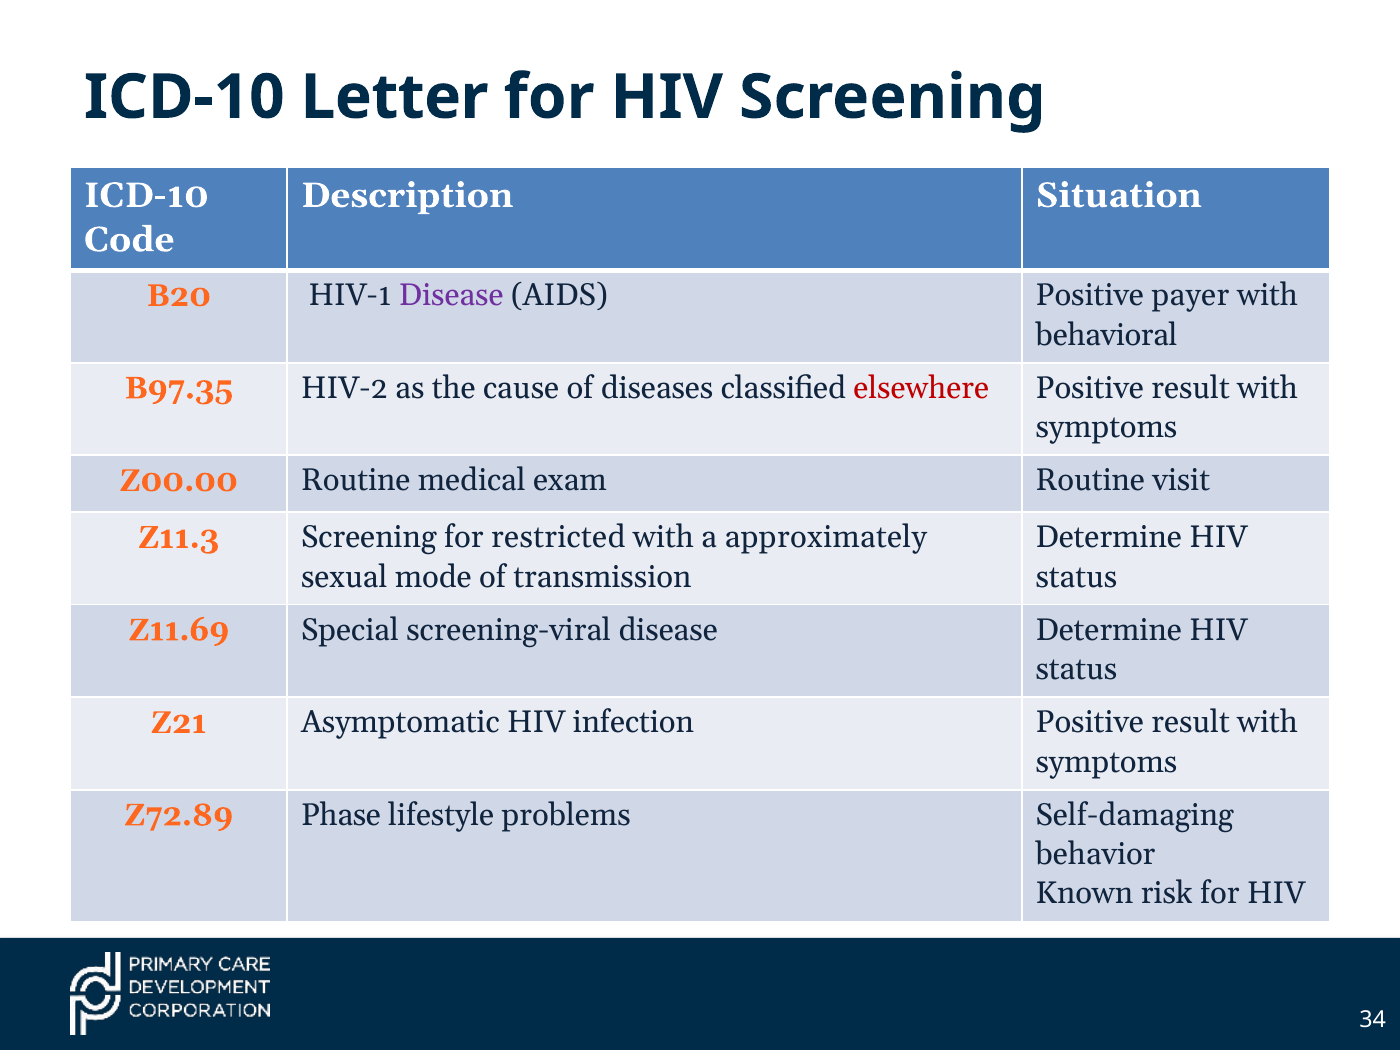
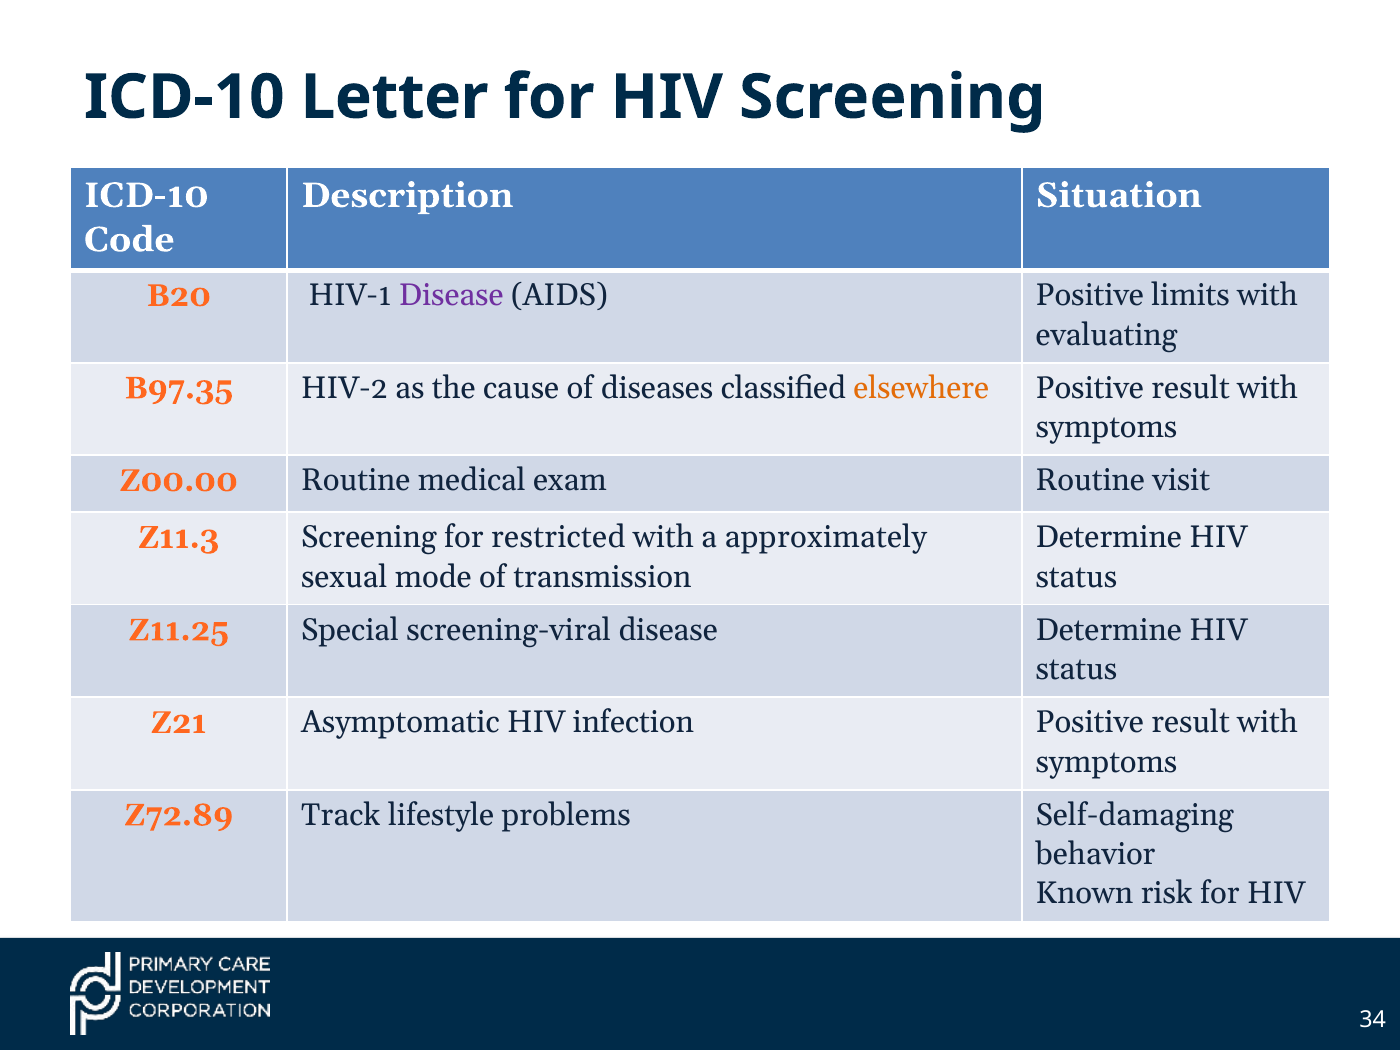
payer: payer -> limits
behavioral: behavioral -> evaluating
elsewhere colour: red -> orange
Z11.69: Z11.69 -> Z11.25
Phase: Phase -> Track
